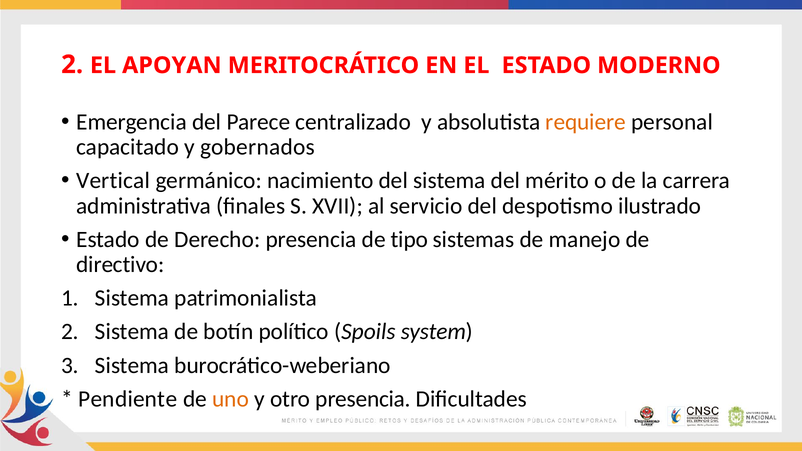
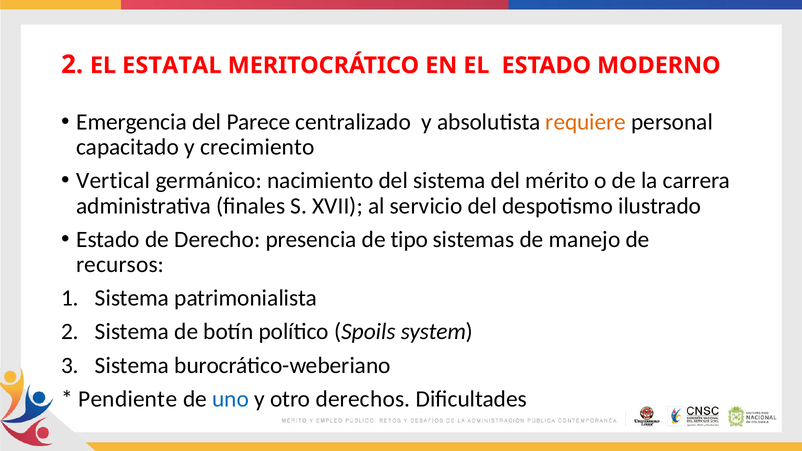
APOYAN: APOYAN -> ESTATAL
gobernados: gobernados -> crecimiento
directivo: directivo -> recursos
uno colour: orange -> blue
otro presencia: presencia -> derechos
